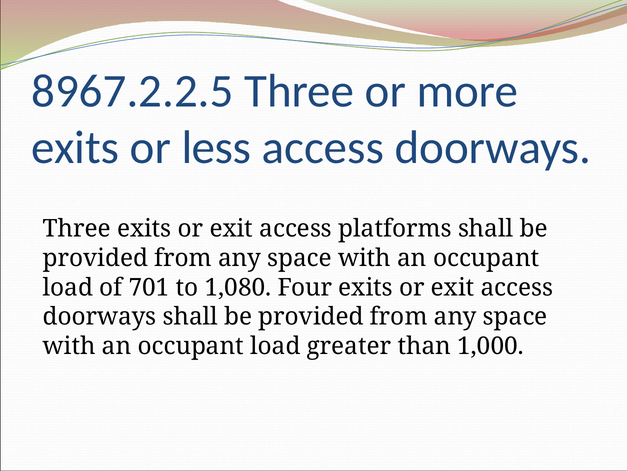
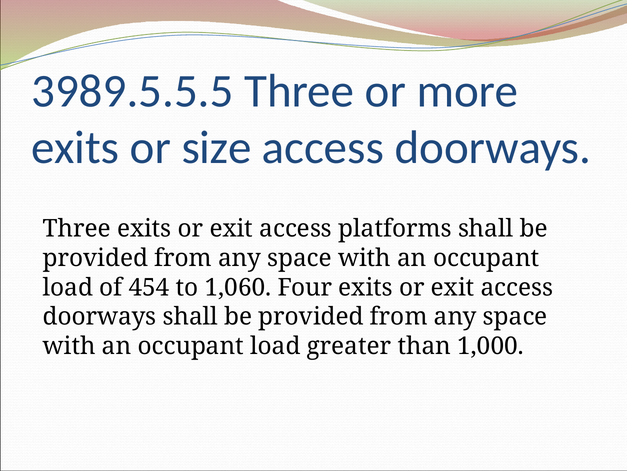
8967.2.2.5: 8967.2.2.5 -> 3989.5.5.5
less: less -> size
701: 701 -> 454
1,080: 1,080 -> 1,060
